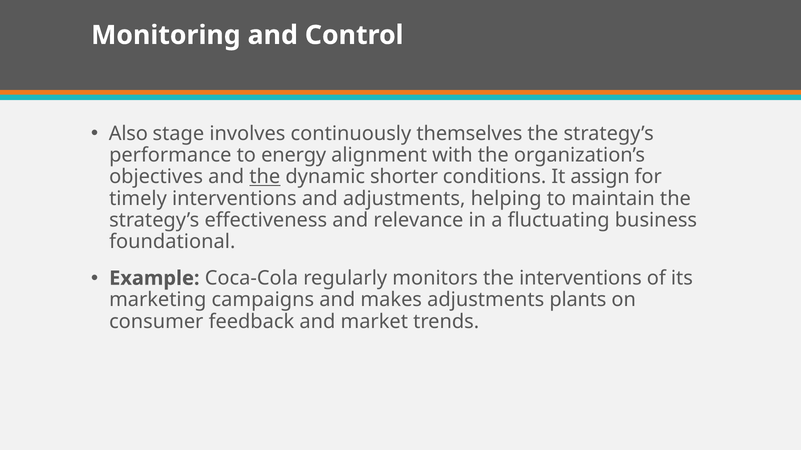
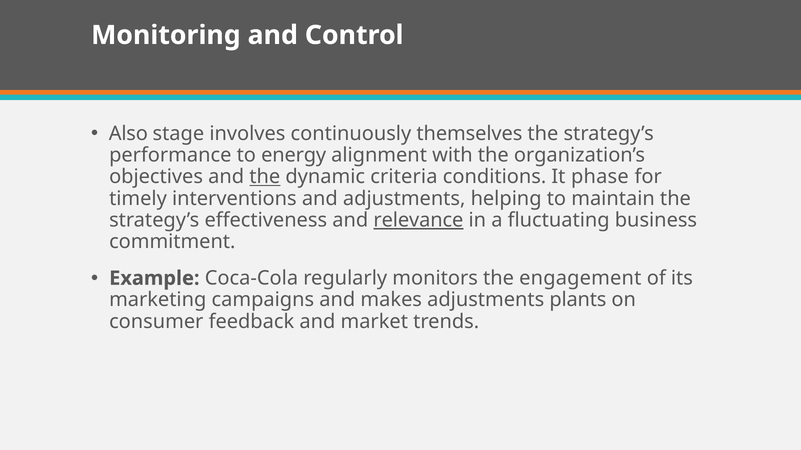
shorter: shorter -> criteria
assign: assign -> phase
relevance underline: none -> present
foundational: foundational -> commitment
the interventions: interventions -> engagement
